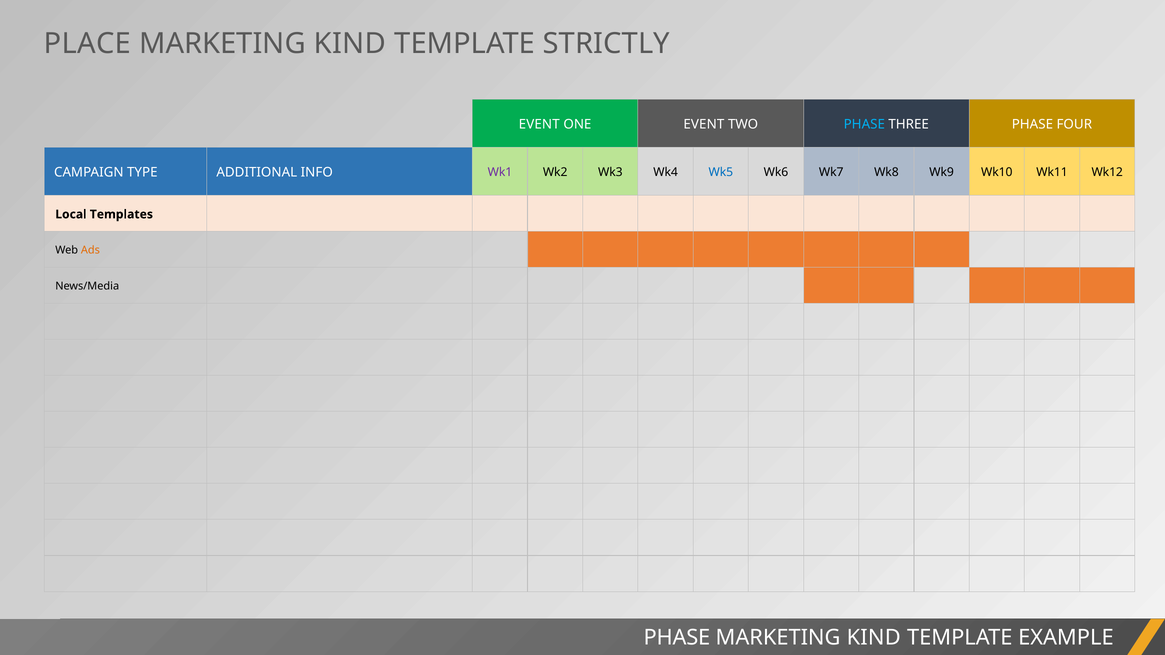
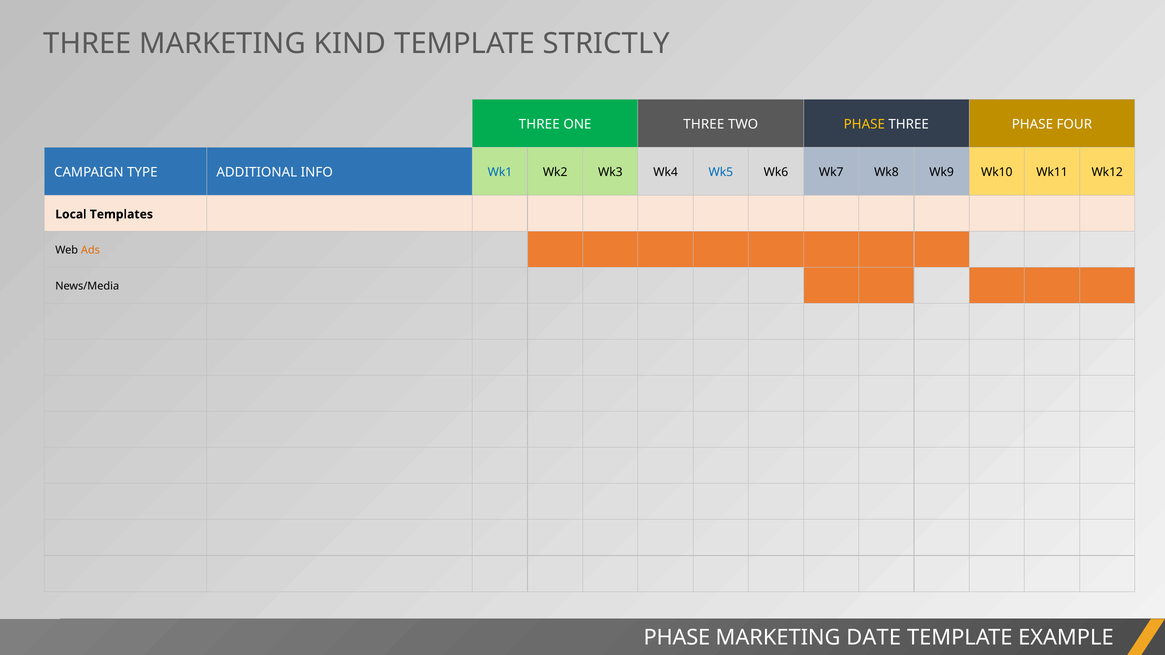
PLACE at (87, 44): PLACE -> THREE
EVENT at (539, 124): EVENT -> THREE
ONE EVENT: EVENT -> THREE
PHASE at (864, 124) colour: light blue -> yellow
Wk1 colour: purple -> blue
KIND at (874, 638): KIND -> DATE
